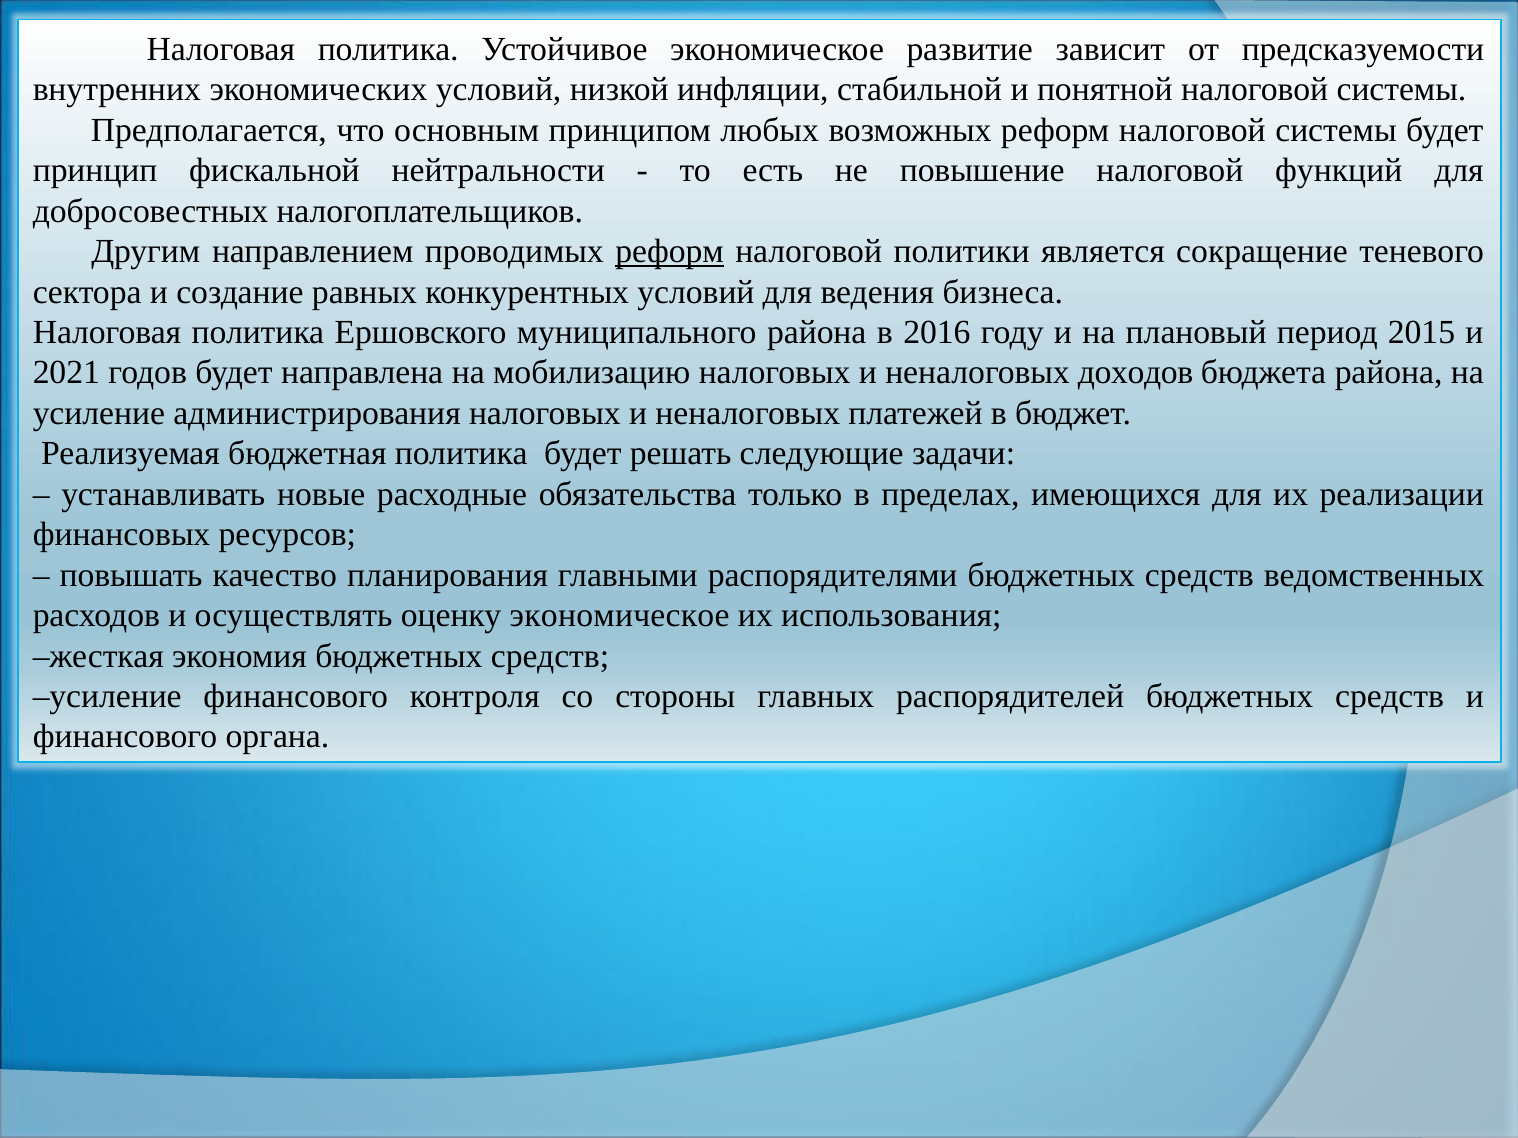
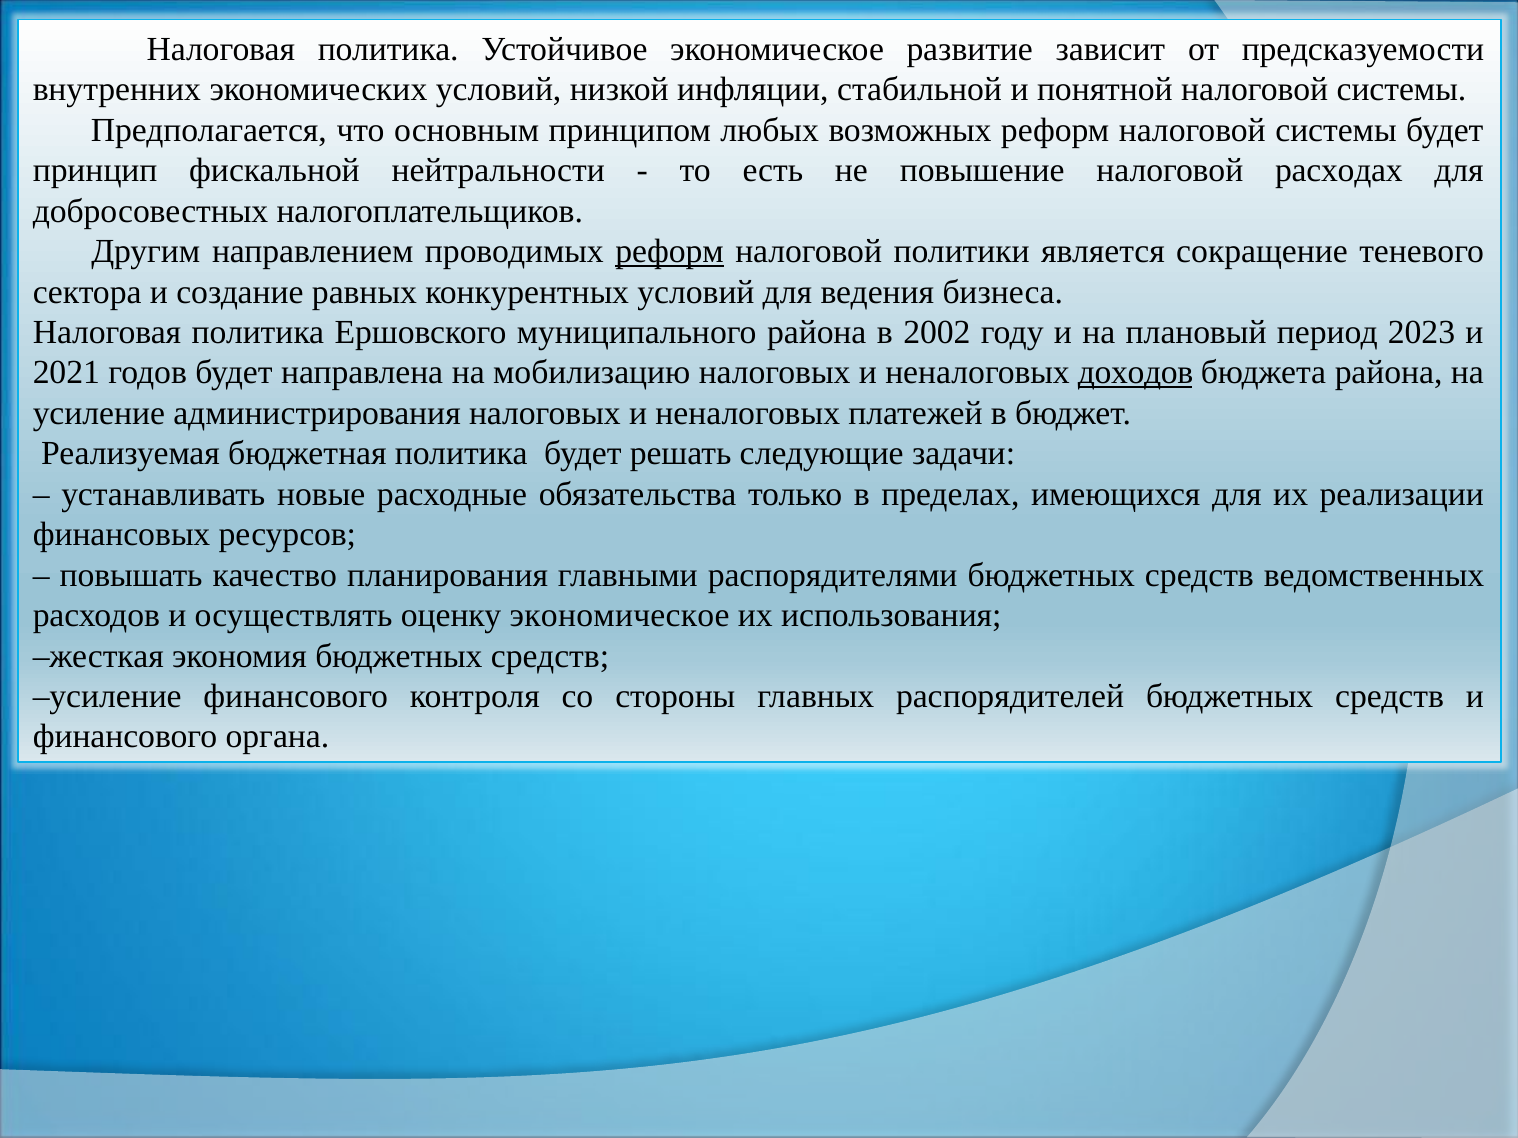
функций: функций -> расходах
2016: 2016 -> 2002
2015: 2015 -> 2023
доходов underline: none -> present
